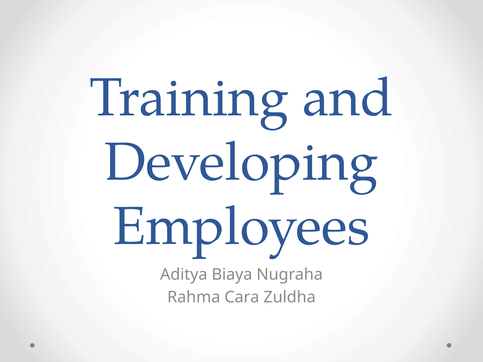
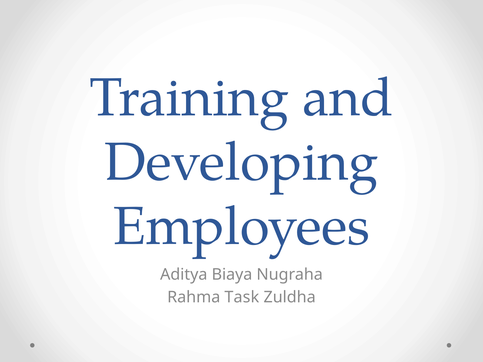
Cara: Cara -> Task
